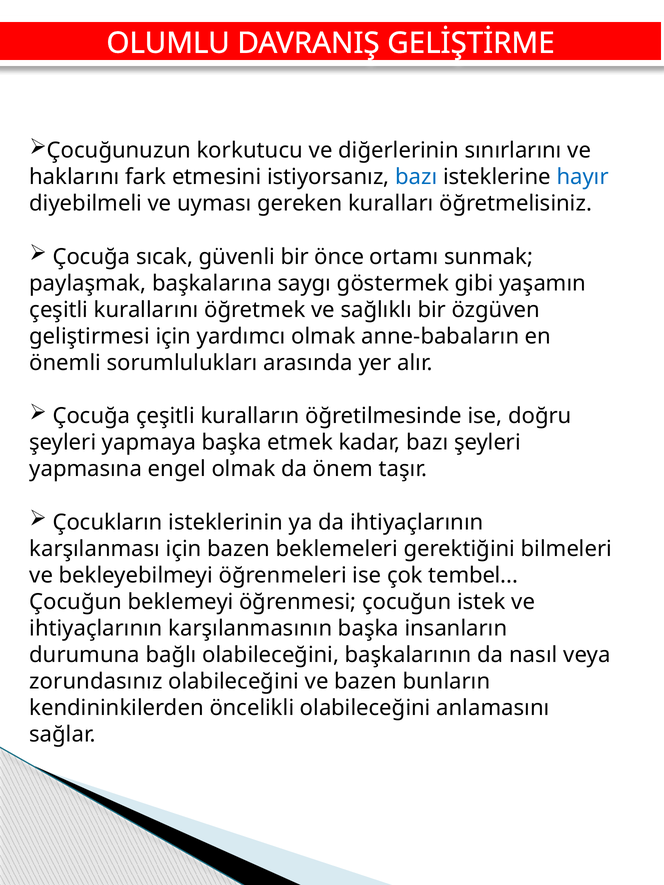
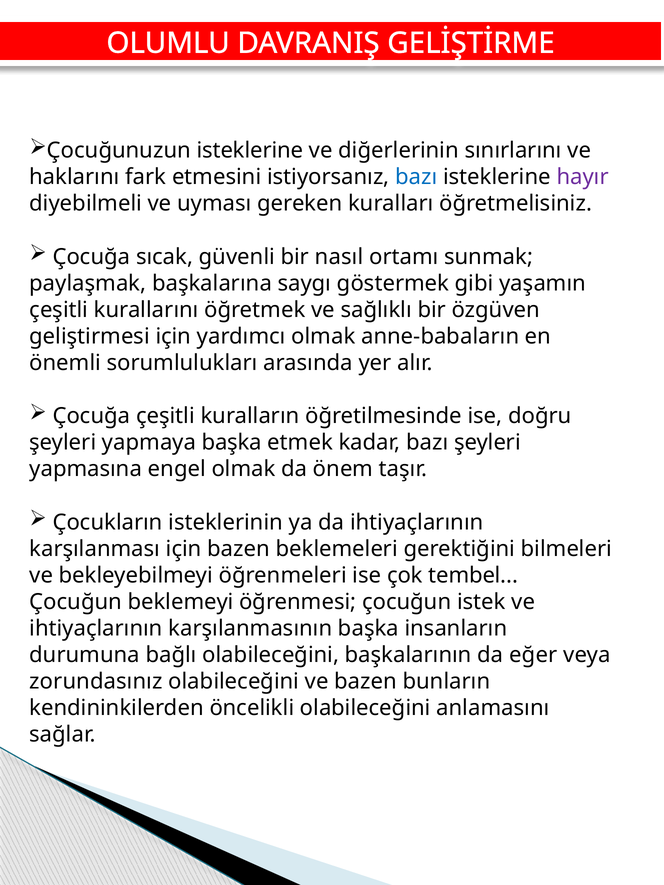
Çocuğunuzun korkutucu: korkutucu -> isteklerine
hayır colour: blue -> purple
önce: önce -> nasıl
nasıl: nasıl -> eğer
